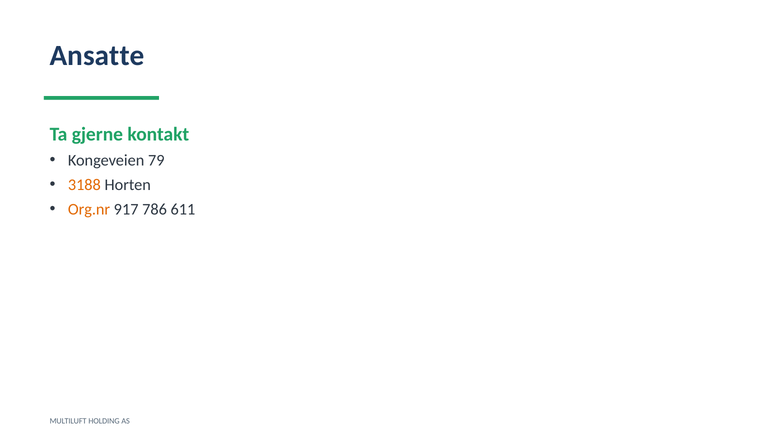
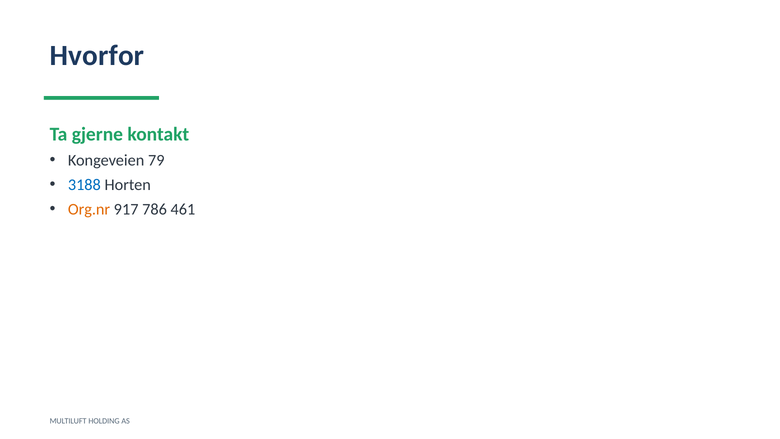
Ansatte: Ansatte -> Hvorfor
3188 colour: orange -> blue
611: 611 -> 461
